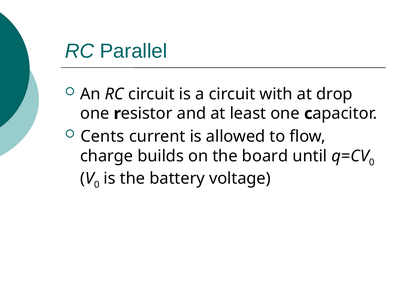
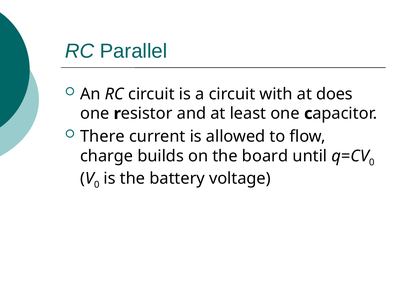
drop: drop -> does
Cents: Cents -> There
